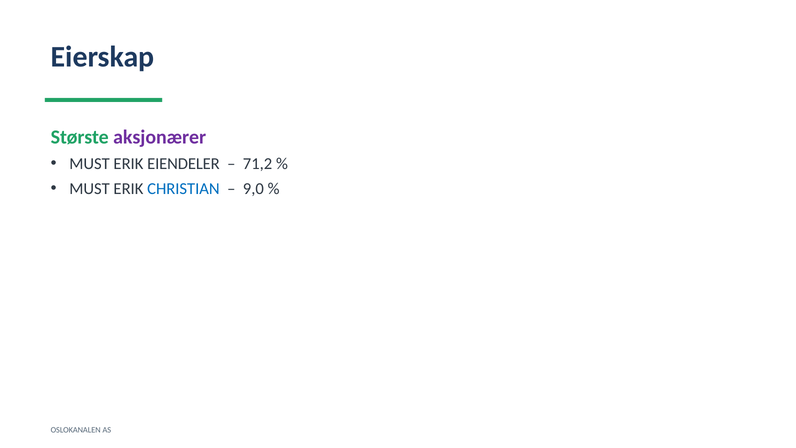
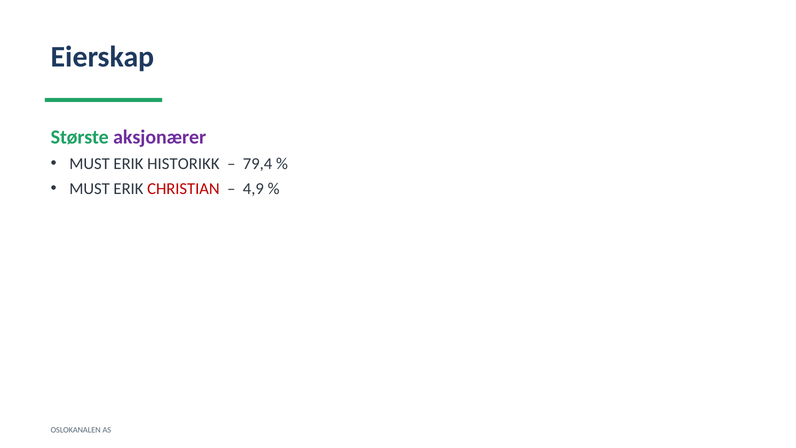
EIENDELER: EIENDELER -> HISTORIKK
71,2: 71,2 -> 79,4
CHRISTIAN colour: blue -> red
9,0: 9,0 -> 4,9
